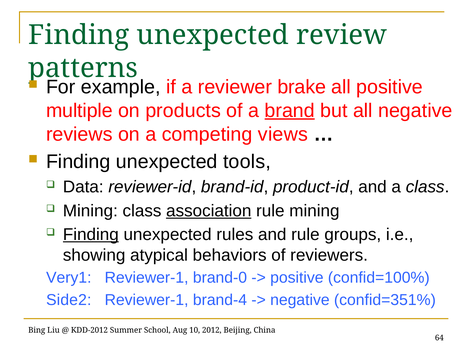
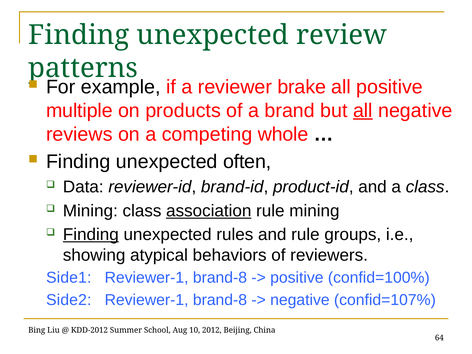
brand underline: present -> none
all at (363, 111) underline: none -> present
views: views -> whole
tools: tools -> often
Very1: Very1 -> Side1
brand-0 at (220, 278): brand-0 -> brand-8
brand-4 at (220, 300): brand-4 -> brand-8
confid=351%: confid=351% -> confid=107%
